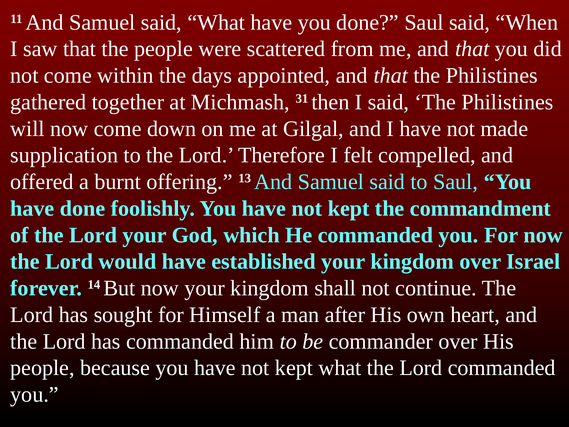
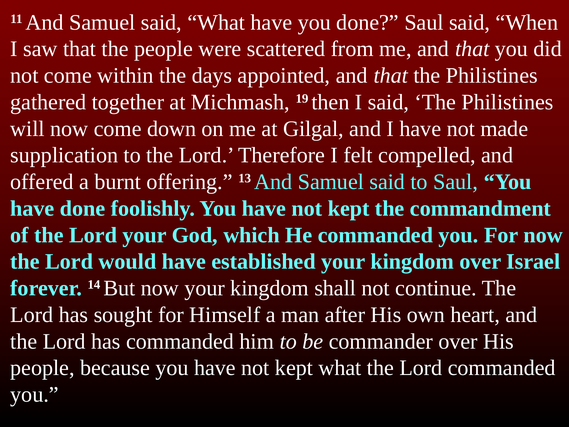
31: 31 -> 19
